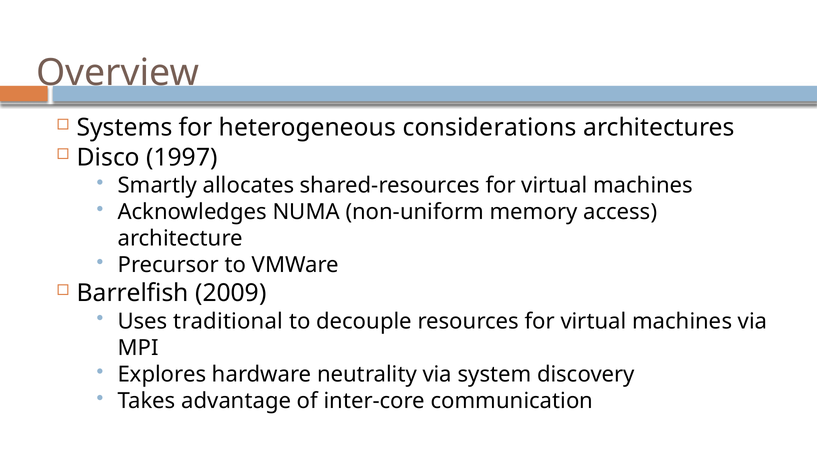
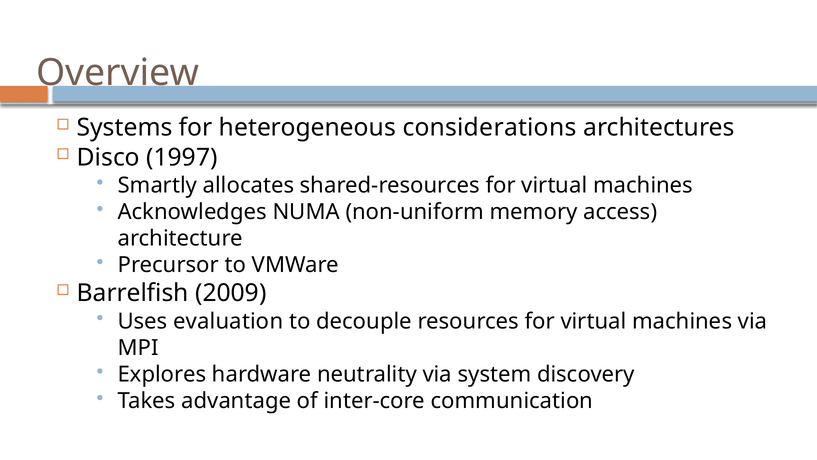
traditional: traditional -> evaluation
